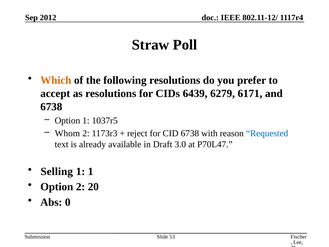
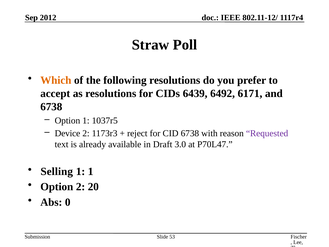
6279: 6279 -> 6492
Whom: Whom -> Device
Requested colour: blue -> purple
